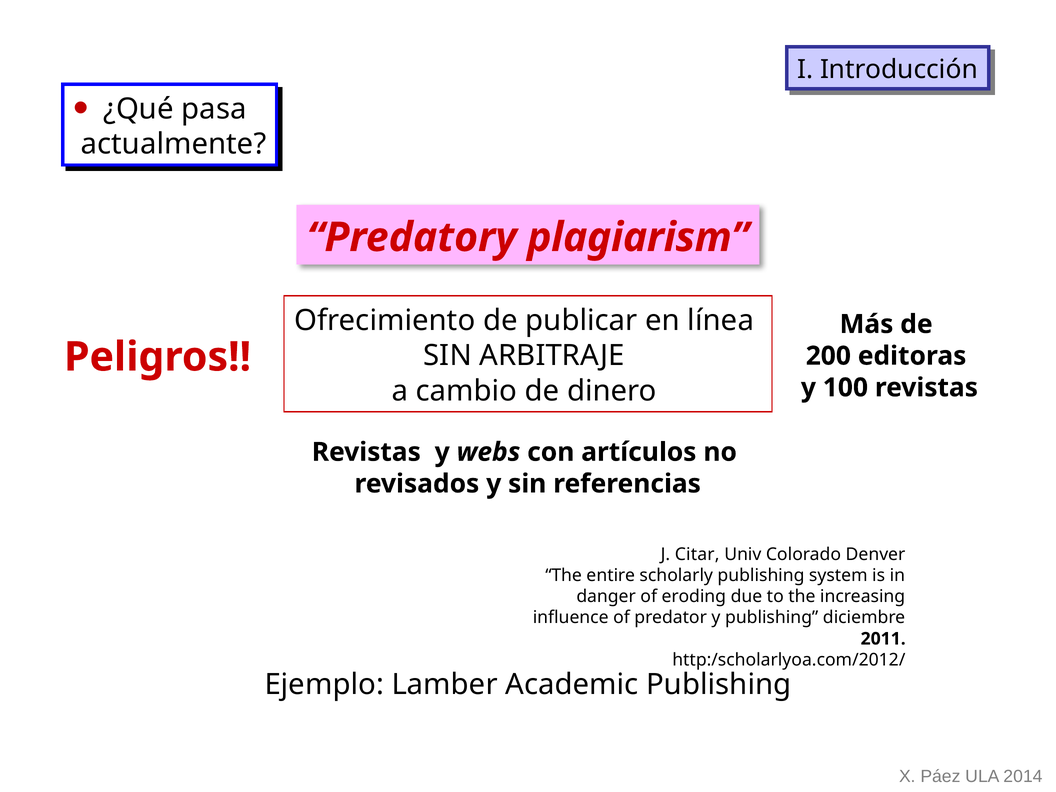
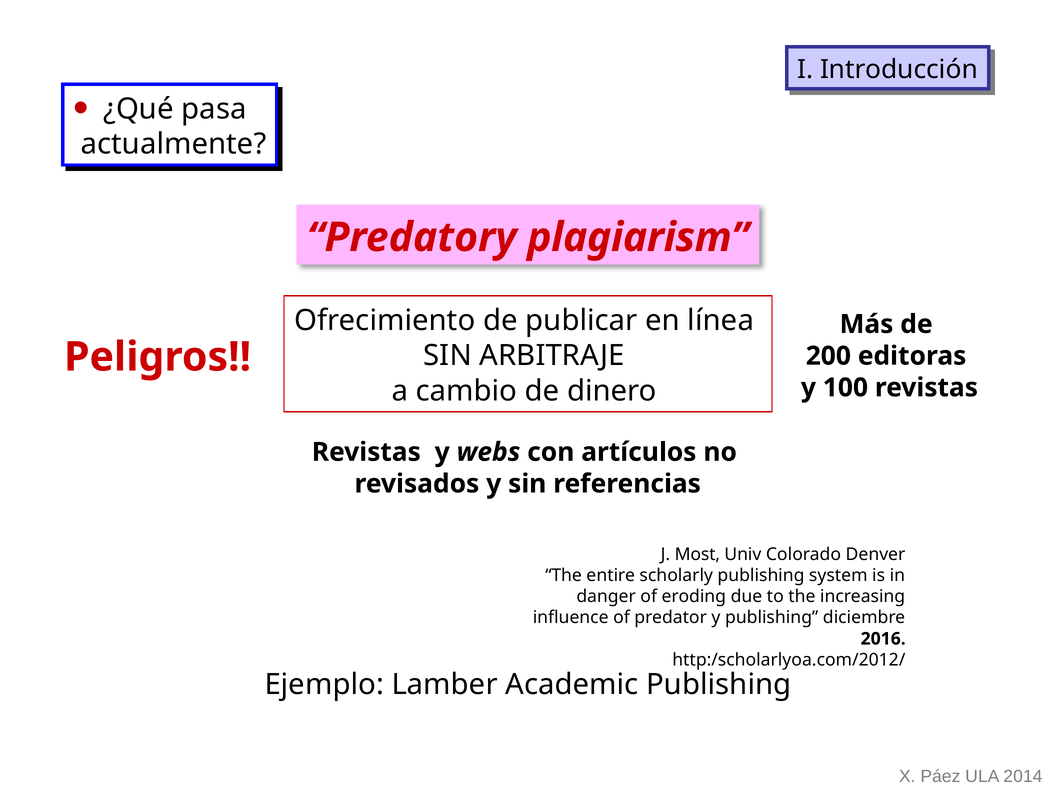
Citar: Citar -> Most
2011: 2011 -> 2016
